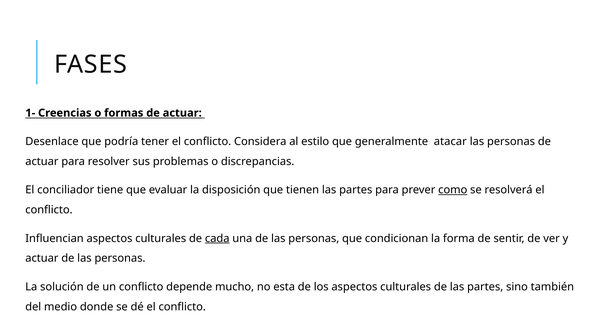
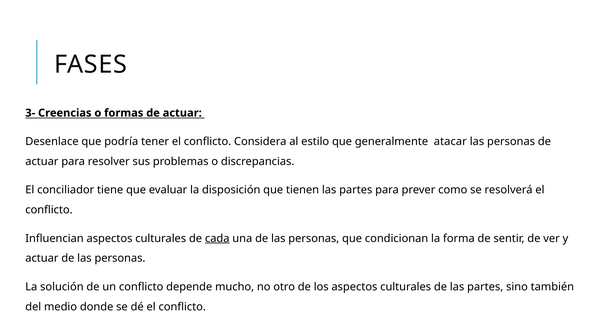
1-: 1- -> 3-
como underline: present -> none
esta: esta -> otro
